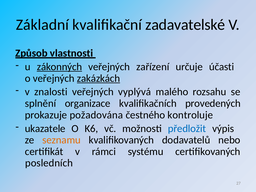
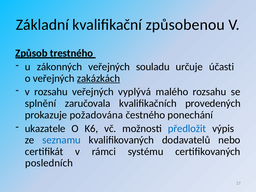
zadavatelské: zadavatelské -> způsobenou
vlastnosti: vlastnosti -> trestného
zákonných underline: present -> none
zařízení: zařízení -> souladu
v znalosti: znalosti -> rozsahu
organizace: organizace -> zaručovala
kontroluje: kontroluje -> ponechání
seznamu colour: orange -> blue
